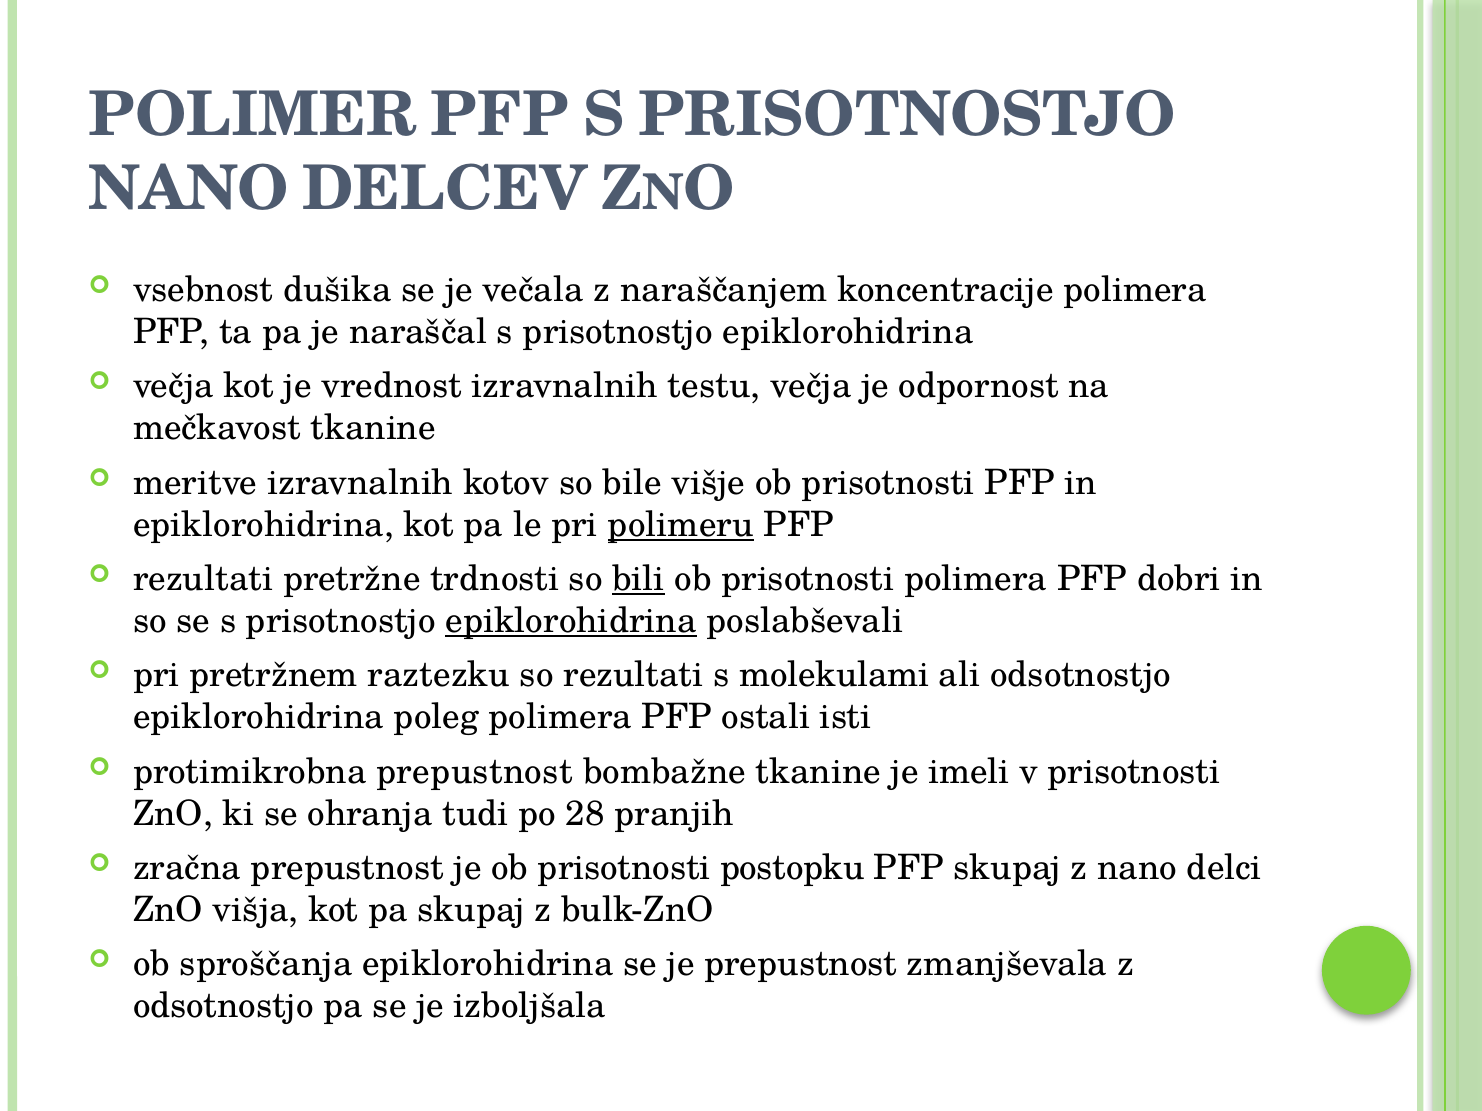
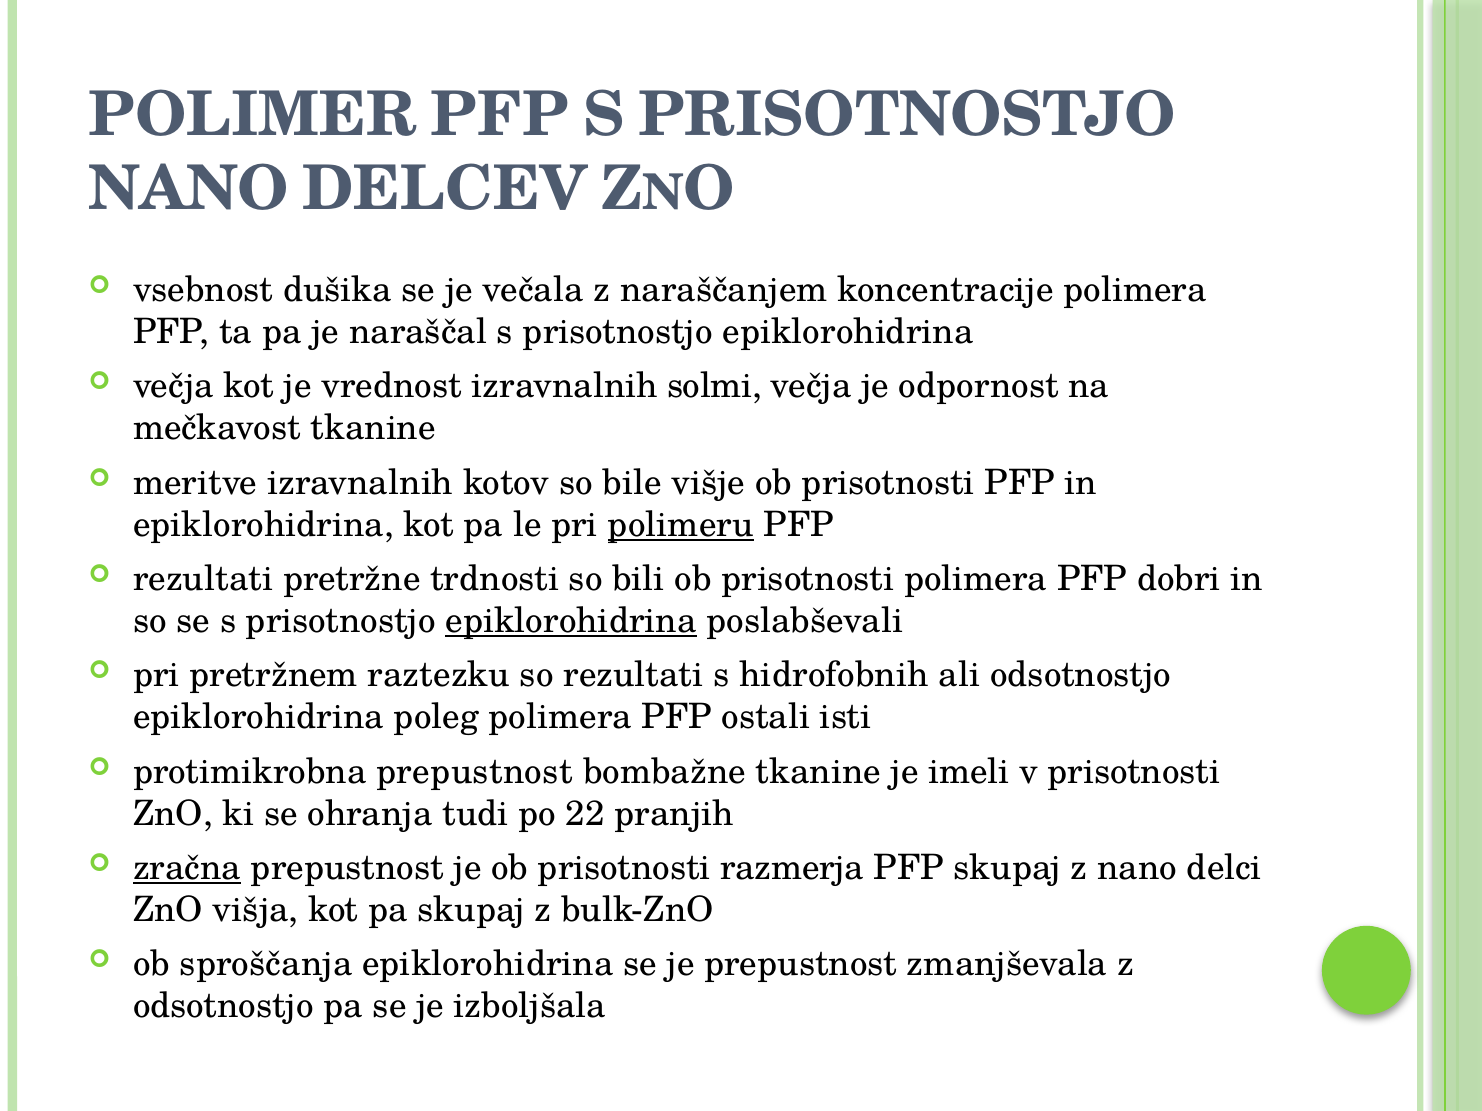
testu: testu -> solmi
bili underline: present -> none
molekulami: molekulami -> hidrofobnih
28: 28 -> 22
zračna underline: none -> present
postopku: postopku -> razmerja
